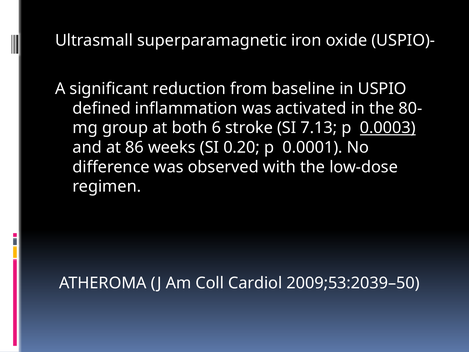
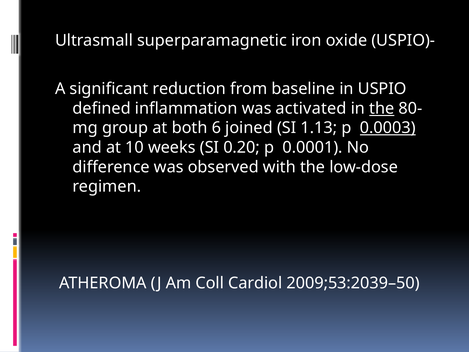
the at (382, 108) underline: none -> present
stroke: stroke -> joined
7.13: 7.13 -> 1.13
86: 86 -> 10
